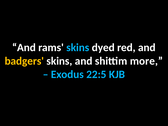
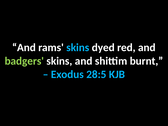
badgers colour: yellow -> light green
more: more -> burnt
22:5: 22:5 -> 28:5
